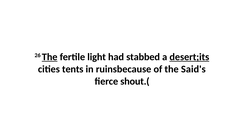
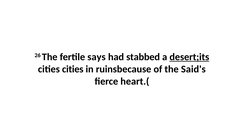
The at (50, 57) underline: present -> none
light: light -> says
cities tents: tents -> cities
shout.(: shout.( -> heart.(
